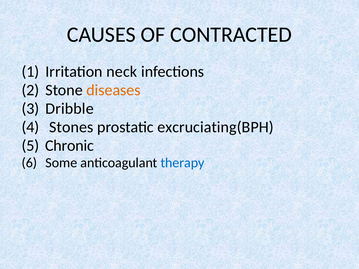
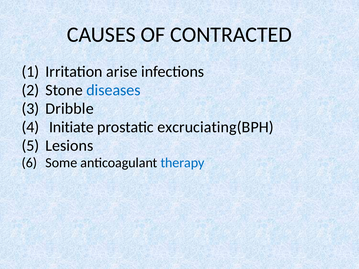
neck: neck -> arise
diseases colour: orange -> blue
Stones: Stones -> Initiate
Chronic: Chronic -> Lesions
